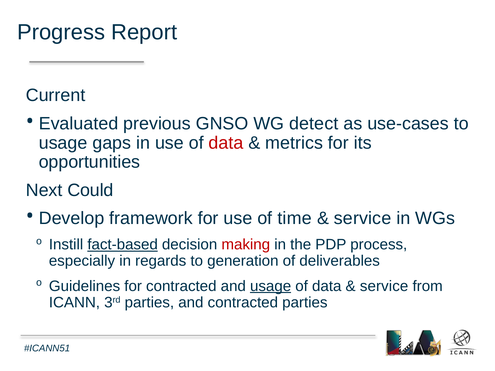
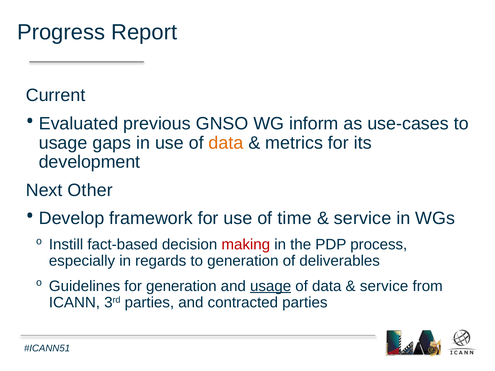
detect: detect -> inform
data at (226, 143) colour: red -> orange
opportunities: opportunities -> development
Could: Could -> Other
fact-based underline: present -> none
for contracted: contracted -> generation
